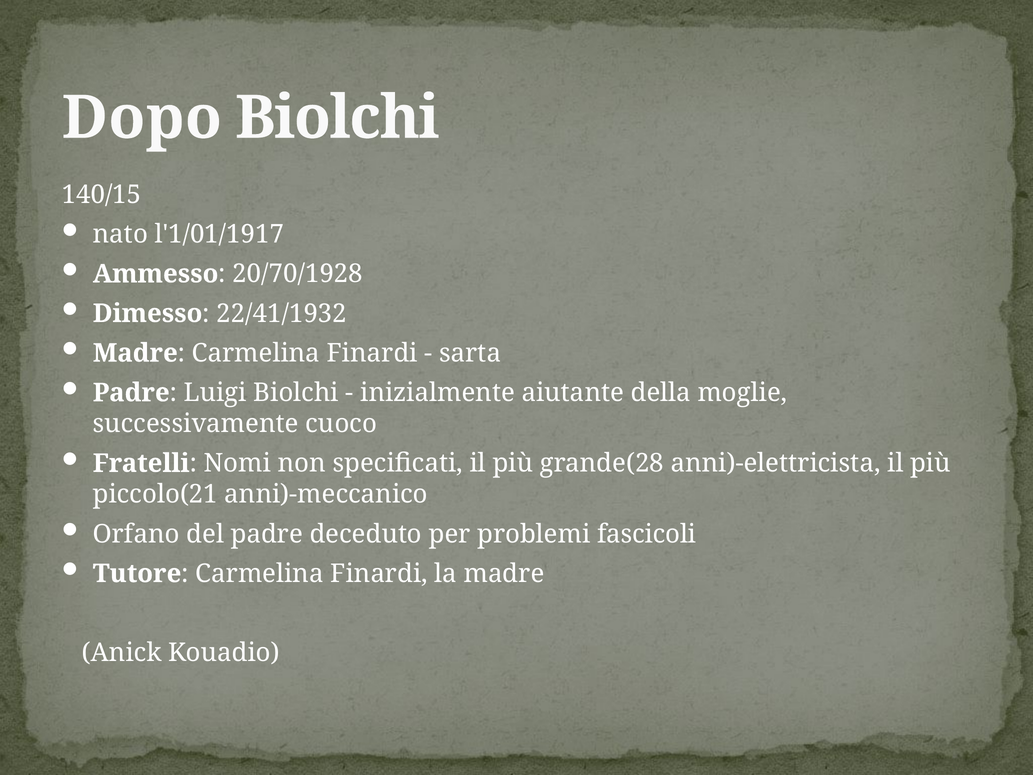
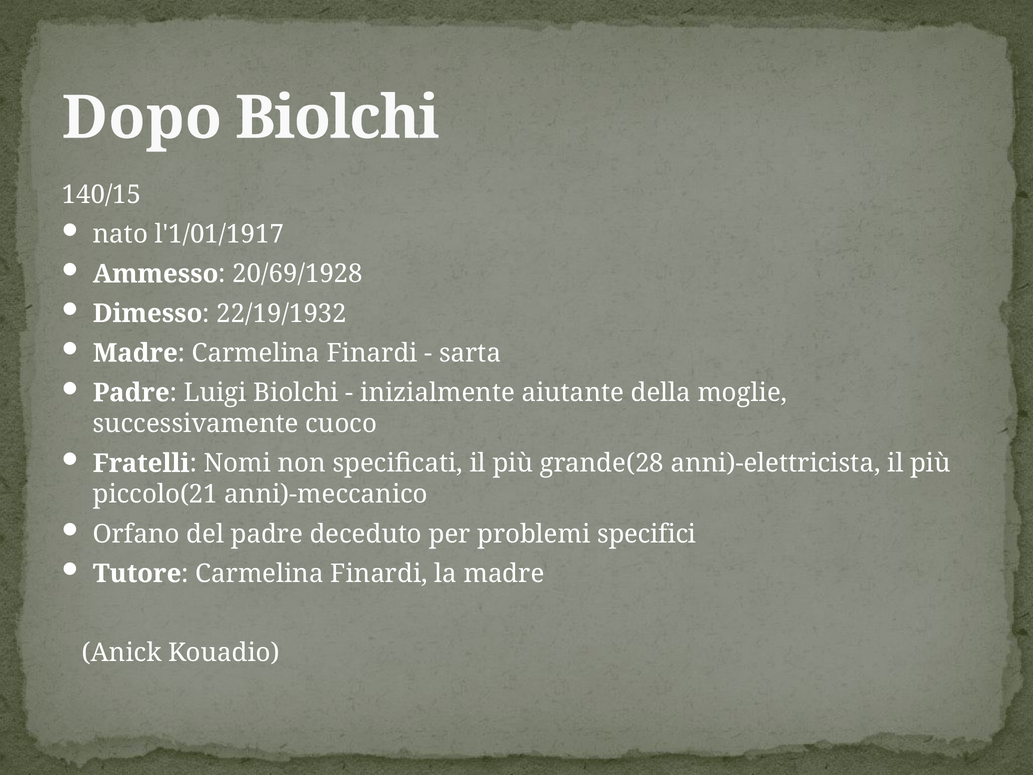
20/70/1928: 20/70/1928 -> 20/69/1928
22/41/1932: 22/41/1932 -> 22/19/1932
fascicoli: fascicoli -> specifici
